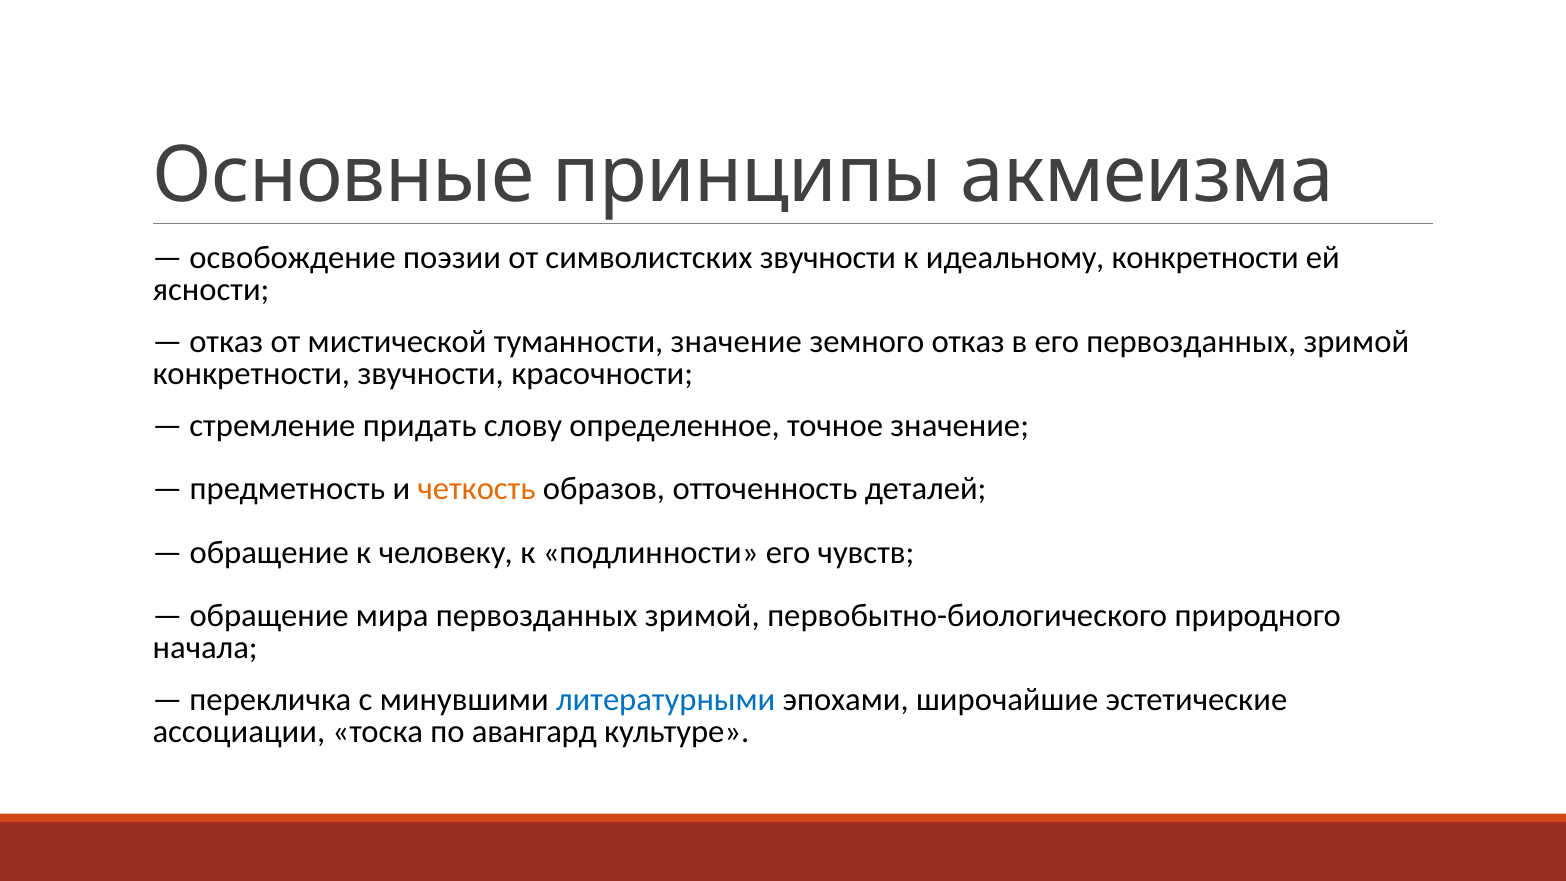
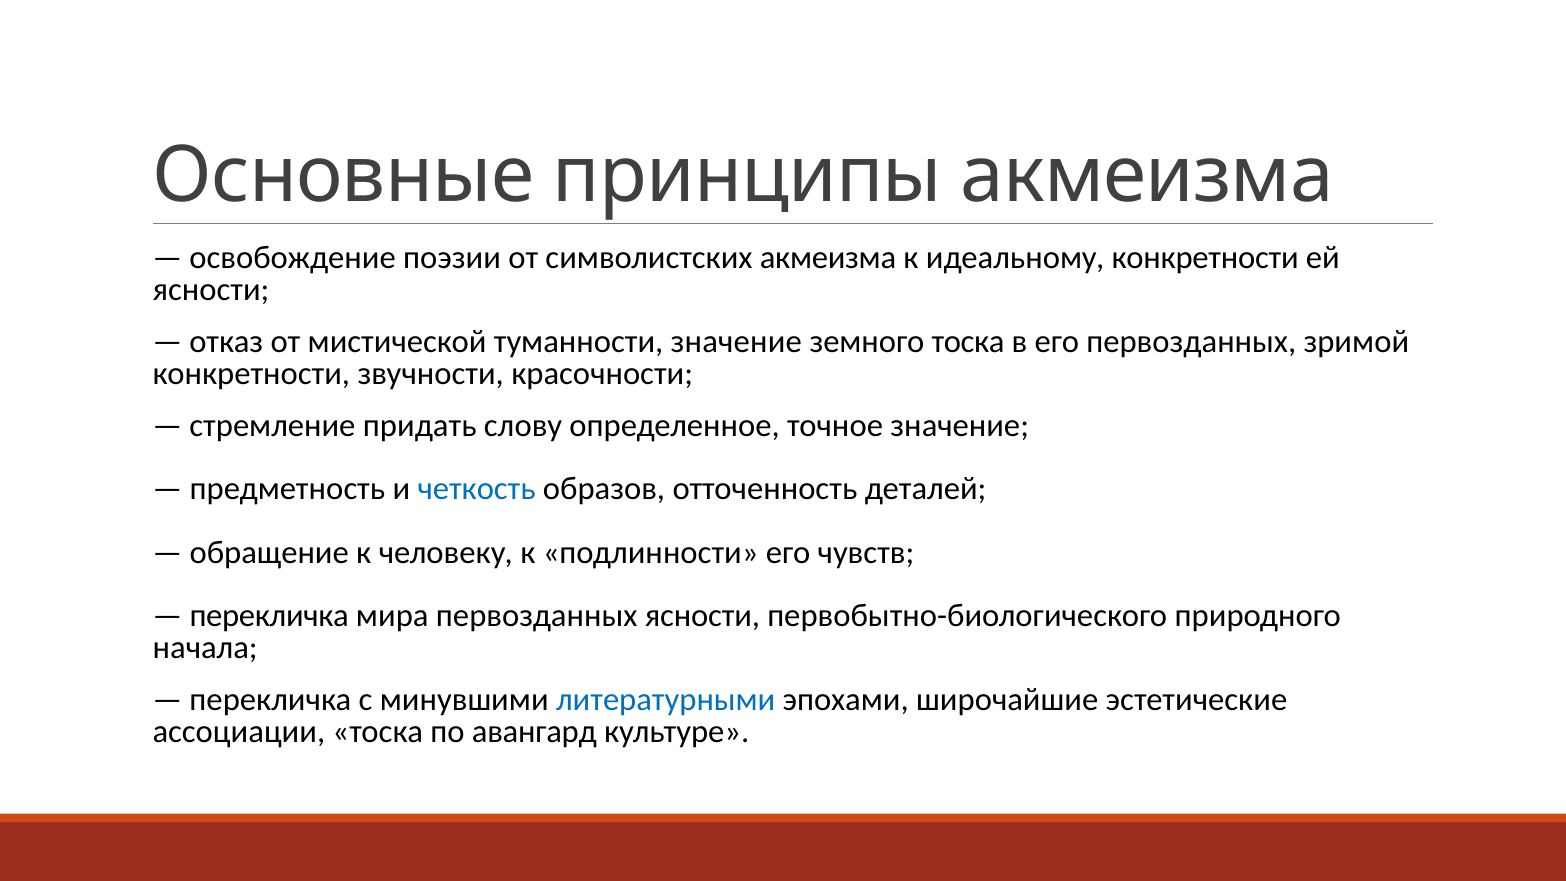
символистских звучности: звучности -> акмеизма
земного отказ: отказ -> тоска
четкость colour: orange -> blue
обращение at (269, 616): обращение -> перекличка
мира первозданных зримой: зримой -> ясности
